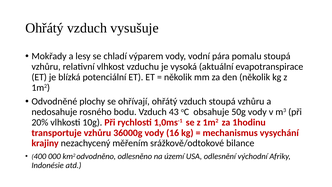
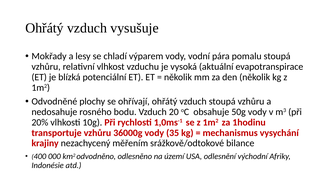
43: 43 -> 20
16: 16 -> 35
